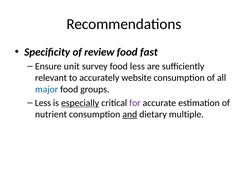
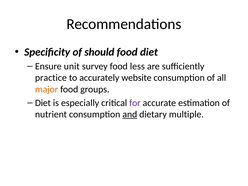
review: review -> should
food fast: fast -> diet
relevant: relevant -> practice
major colour: blue -> orange
Less at (43, 103): Less -> Diet
especially underline: present -> none
